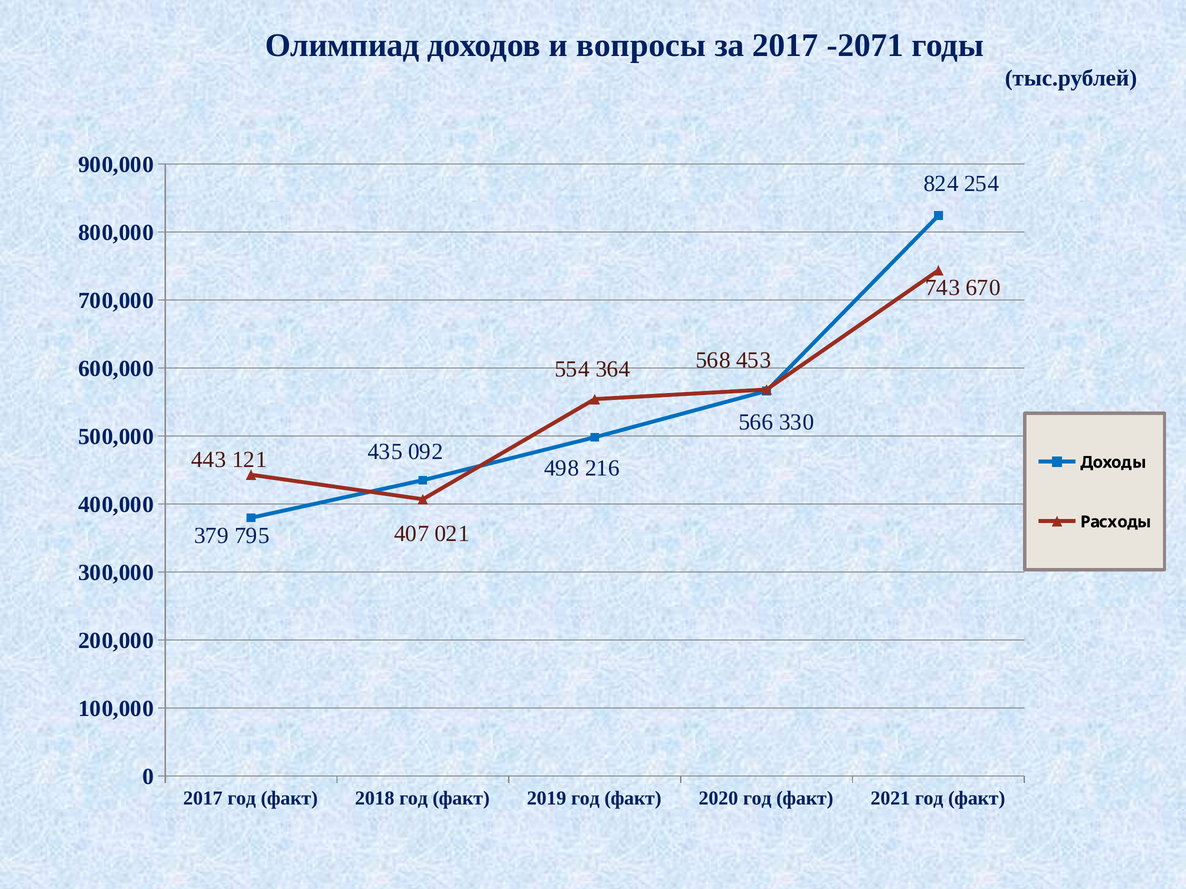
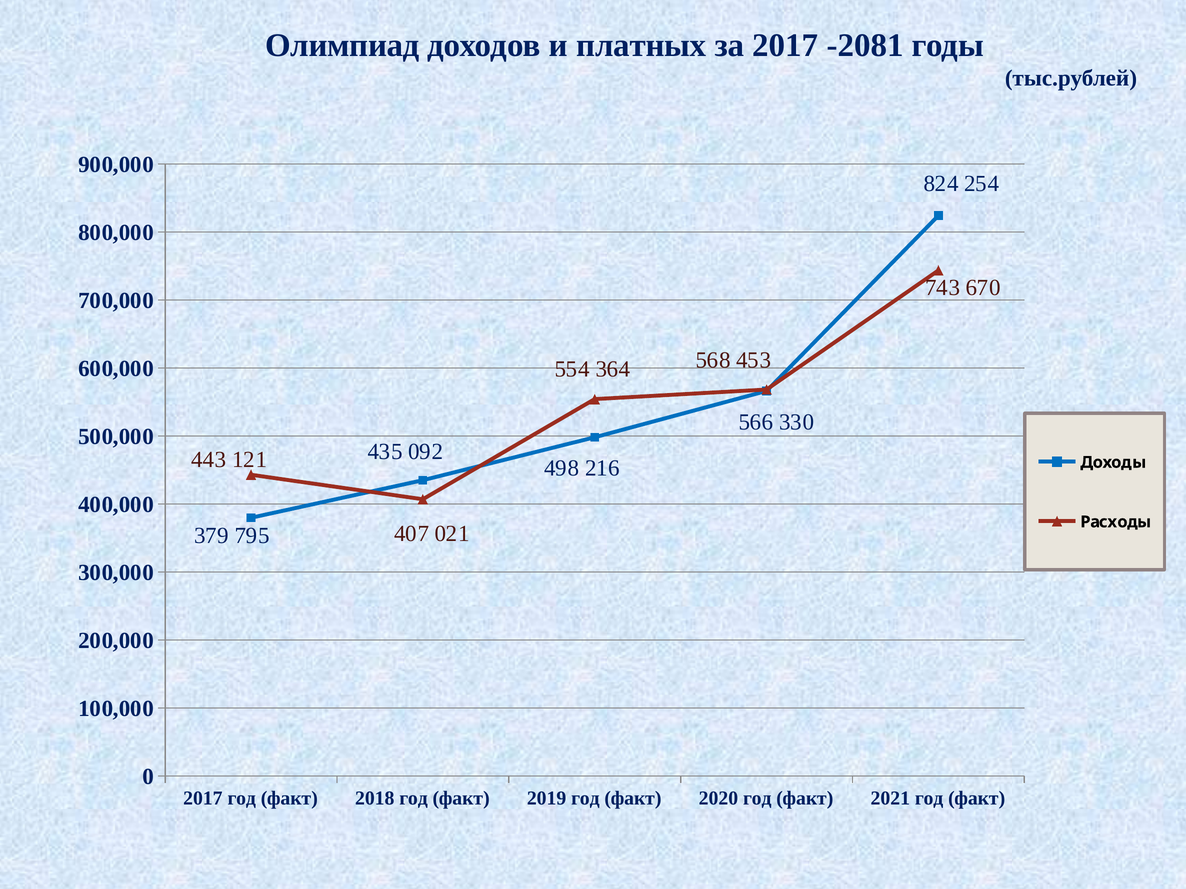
вопросы: вопросы -> платных
-2071: -2071 -> -2081
